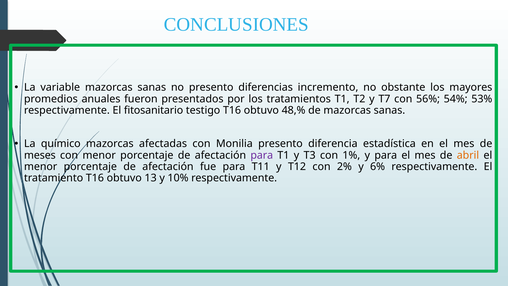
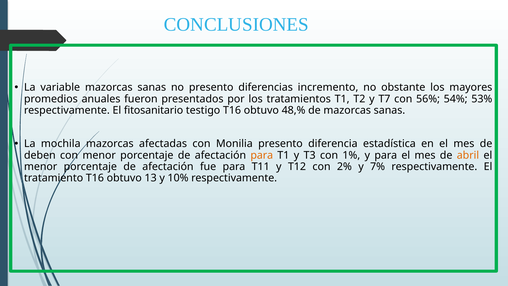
químico: químico -> mochila
meses: meses -> deben
para at (262, 155) colour: purple -> orange
6%: 6% -> 7%
